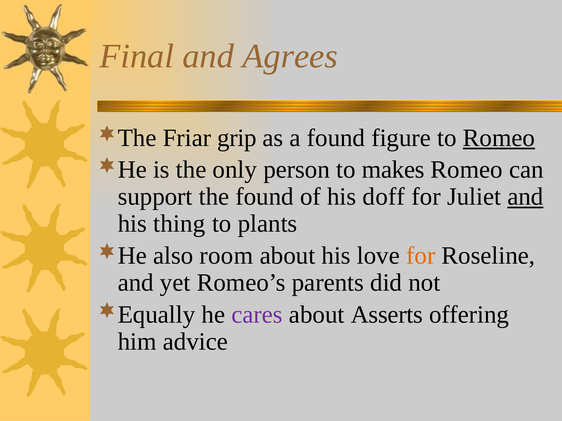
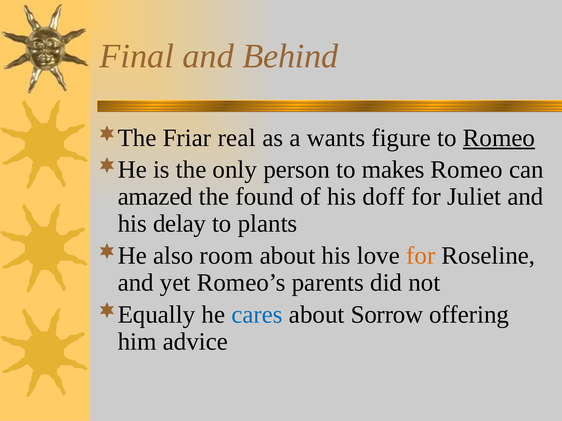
Agrees: Agrees -> Behind
grip: grip -> real
a found: found -> wants
support: support -> amazed
and at (525, 197) underline: present -> none
thing: thing -> delay
cares colour: purple -> blue
Asserts: Asserts -> Sorrow
